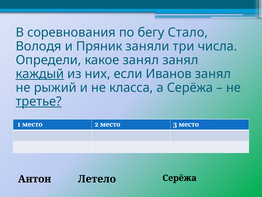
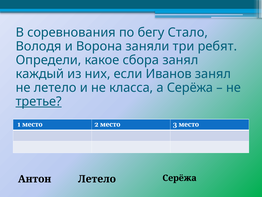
Пряник: Пряник -> Ворона
числа: числа -> ребят
какое занял: занял -> сбора
каждый underline: present -> none
не рыжий: рыжий -> летело
